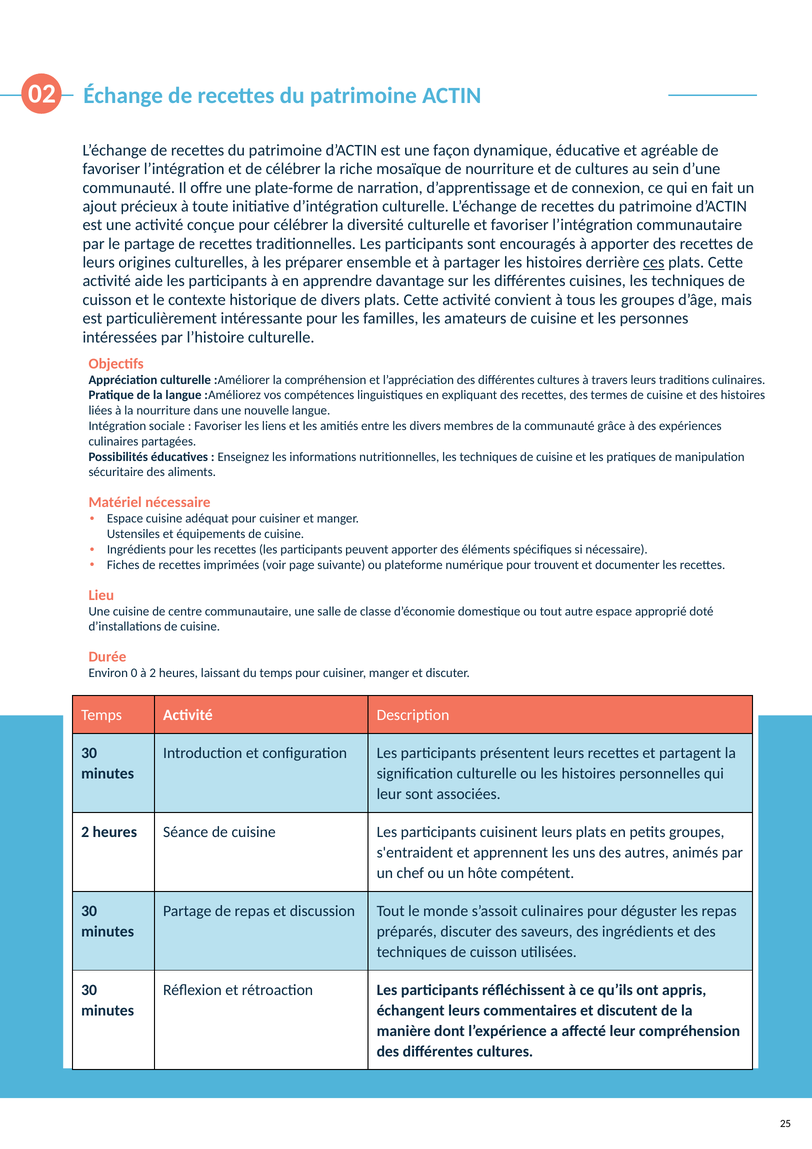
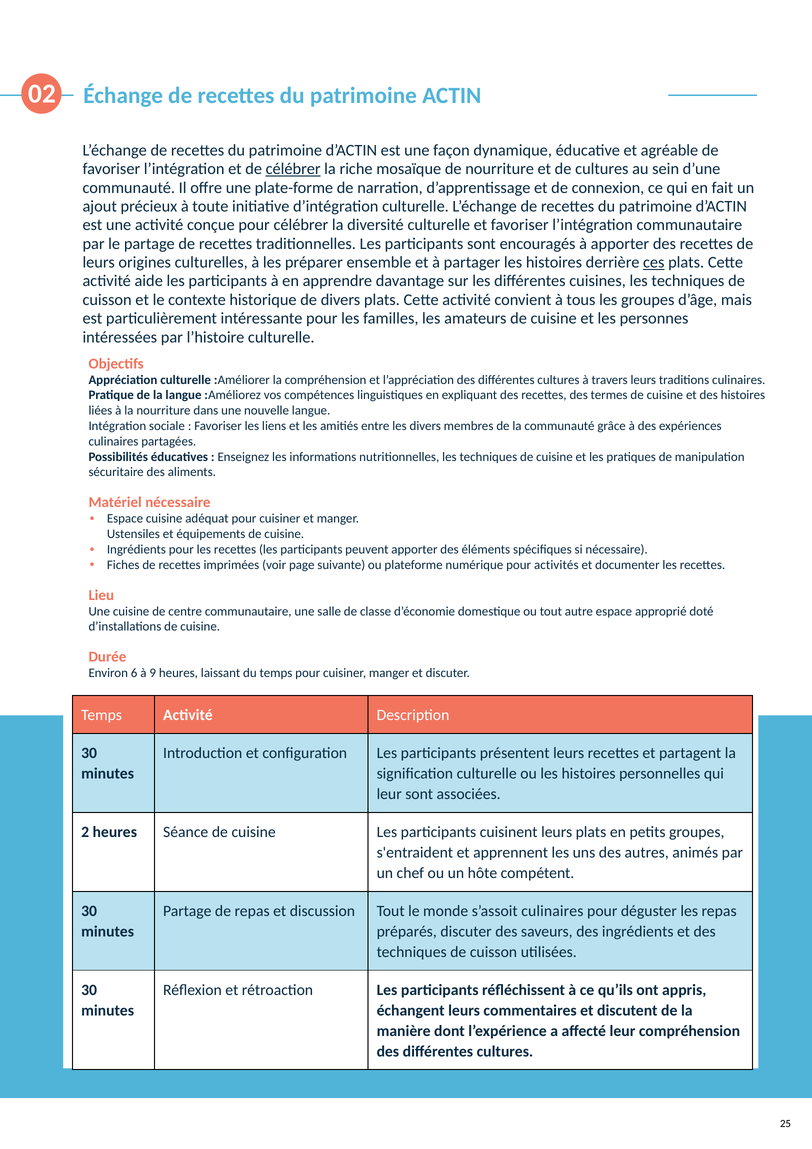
célébrer at (293, 169) underline: none -> present
trouvent: trouvent -> activités
0: 0 -> 6
à 2: 2 -> 9
